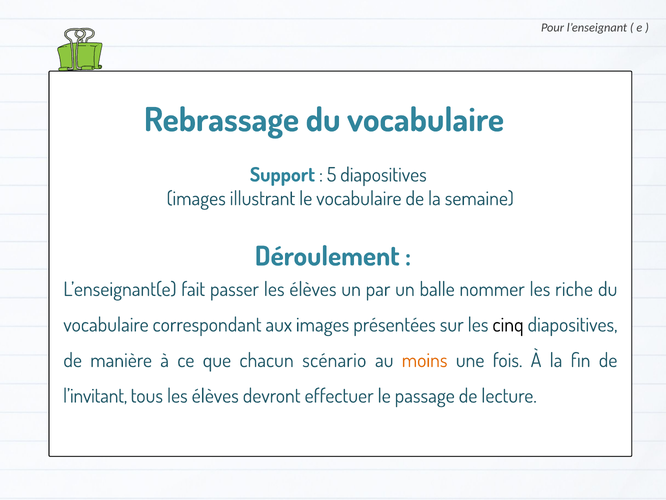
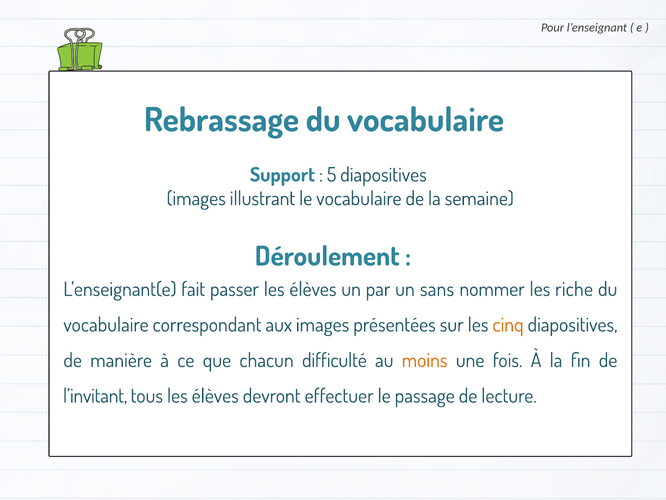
balle: balle -> sans
cinq colour: black -> orange
scénario: scénario -> difficulté
